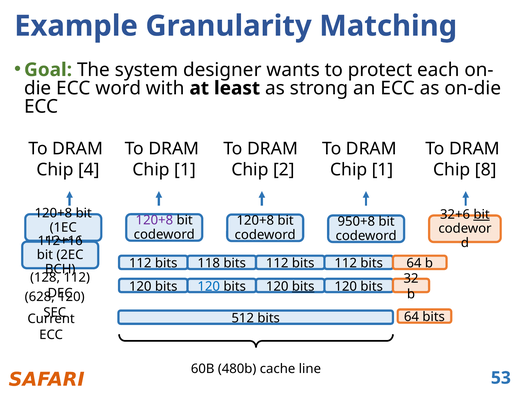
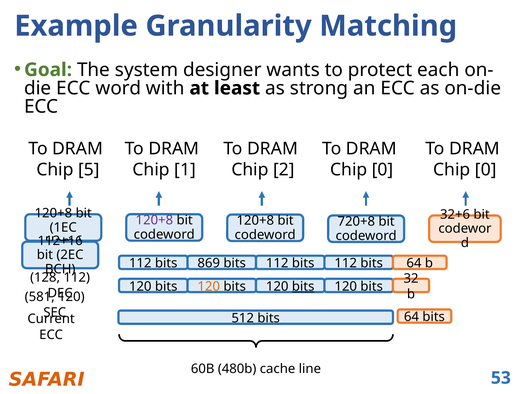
4: 4 -> 5
1 at (383, 170): 1 -> 0
8 at (486, 170): 8 -> 0
bit at (482, 215) underline: present -> none
950+8: 950+8 -> 720+8
118: 118 -> 869
120 at (209, 287) colour: blue -> orange
628: 628 -> 581
